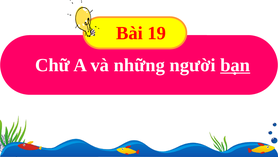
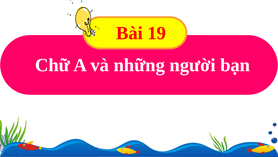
bạn underline: present -> none
